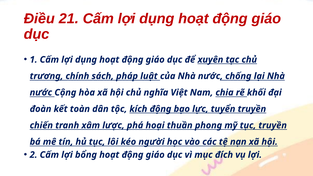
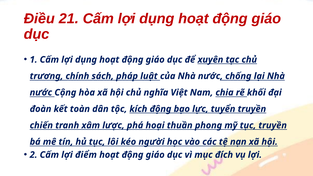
bổng: bổng -> điểm
